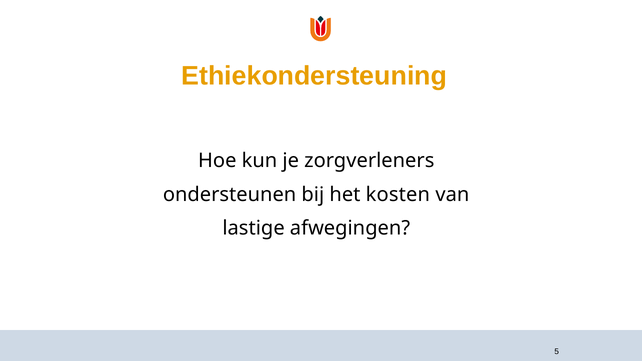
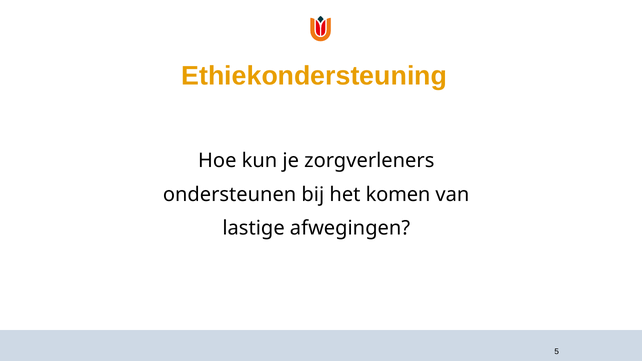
kosten: kosten -> komen
